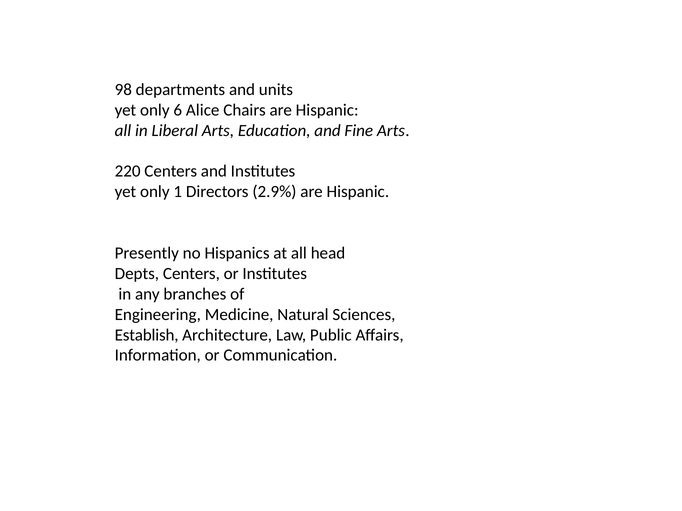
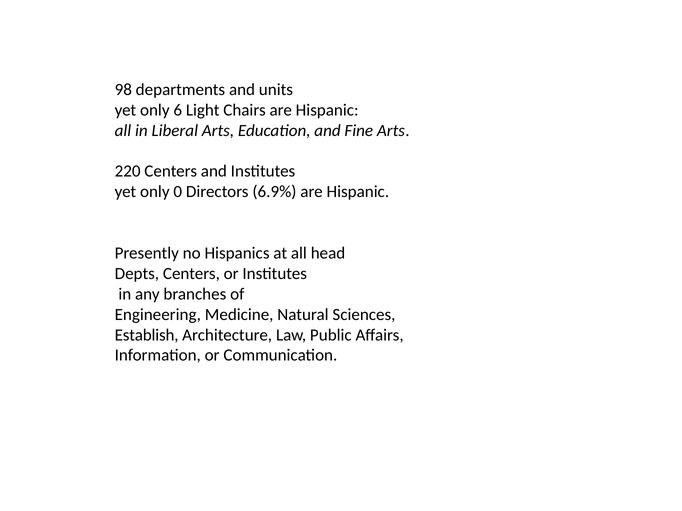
Alice: Alice -> Light
1: 1 -> 0
2.9%: 2.9% -> 6.9%
